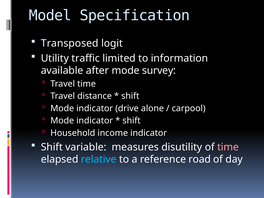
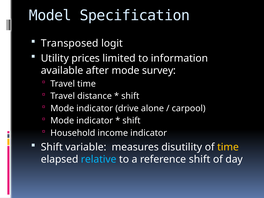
traffic: traffic -> prices
time at (228, 147) colour: pink -> yellow
reference road: road -> shift
